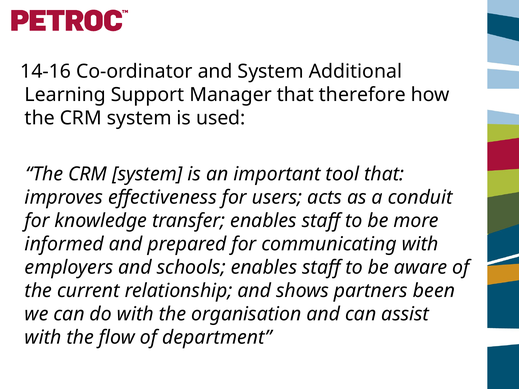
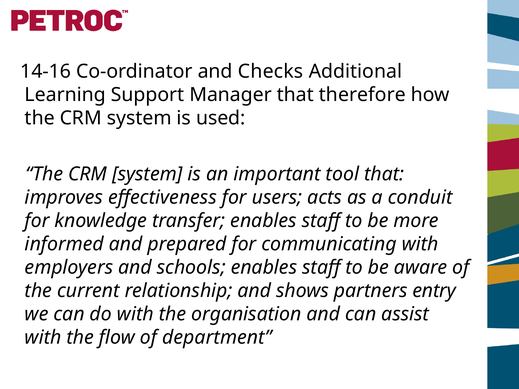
and System: System -> Checks
been: been -> entry
